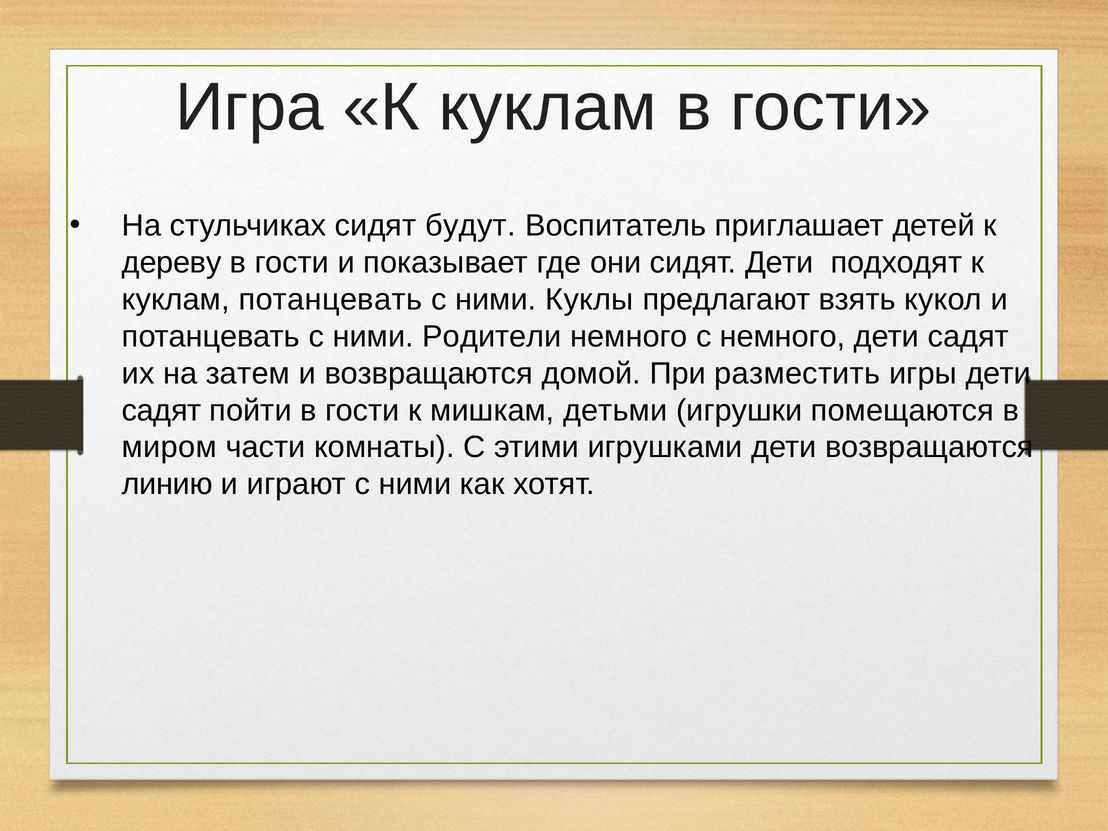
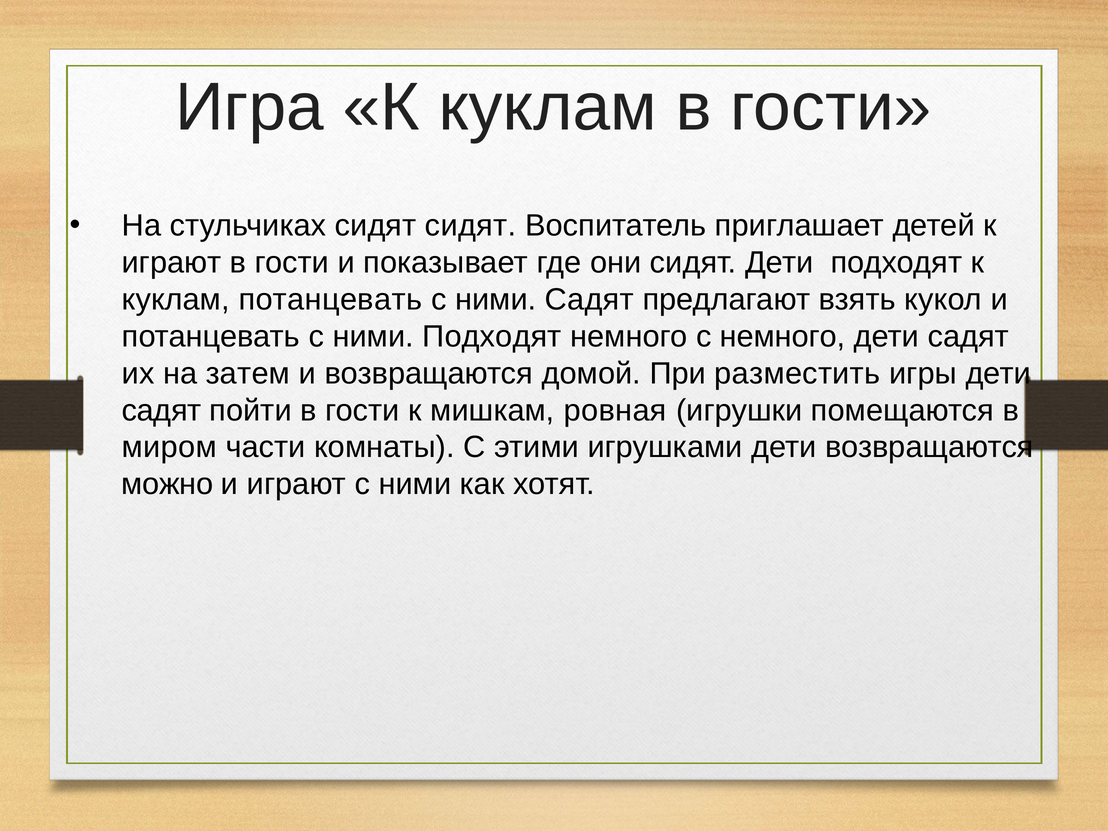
сидят будут: будут -> сидят
дереву at (172, 263): дереву -> играют
ними Куклы: Куклы -> Садят
ними Родители: Родители -> Подходят
детьми: детьми -> ровная
линию: линию -> можно
